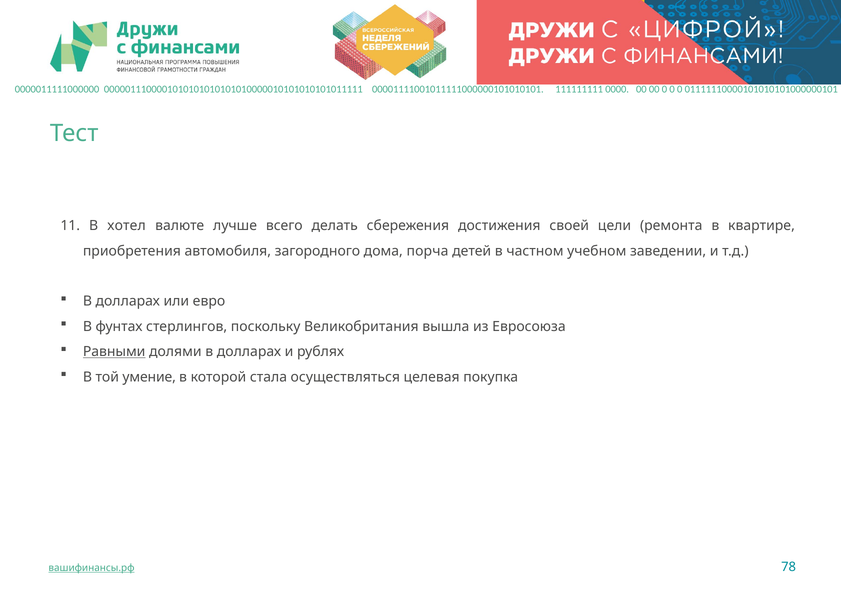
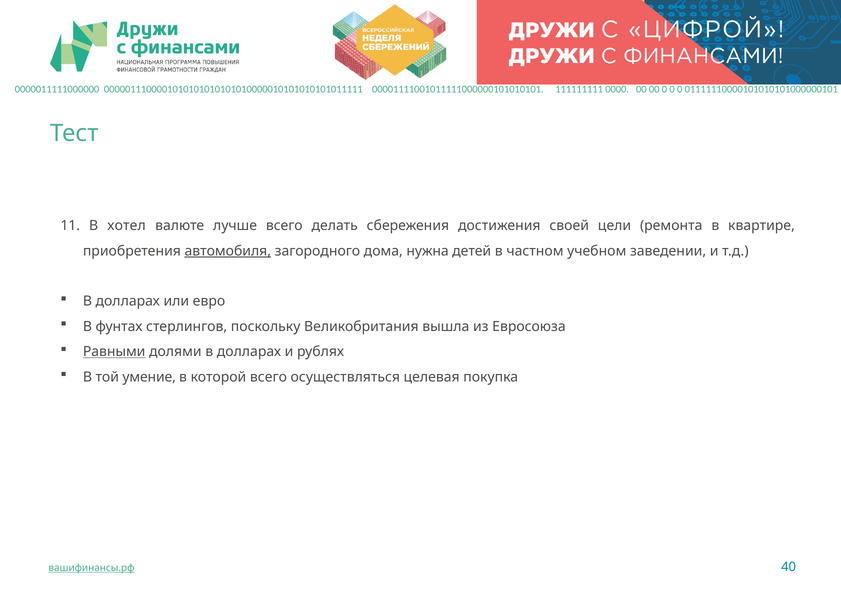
автомобиля underline: none -> present
порча: порча -> нужна
которой стала: стала -> всего
78: 78 -> 40
